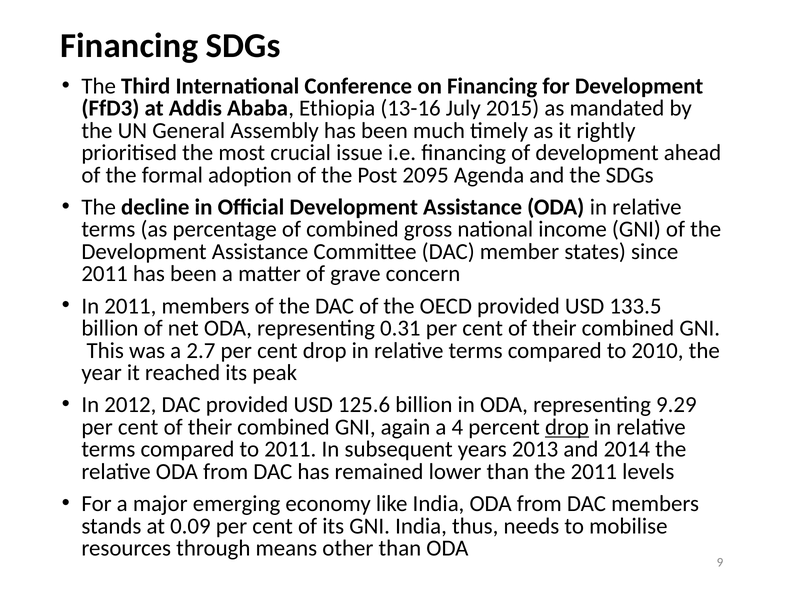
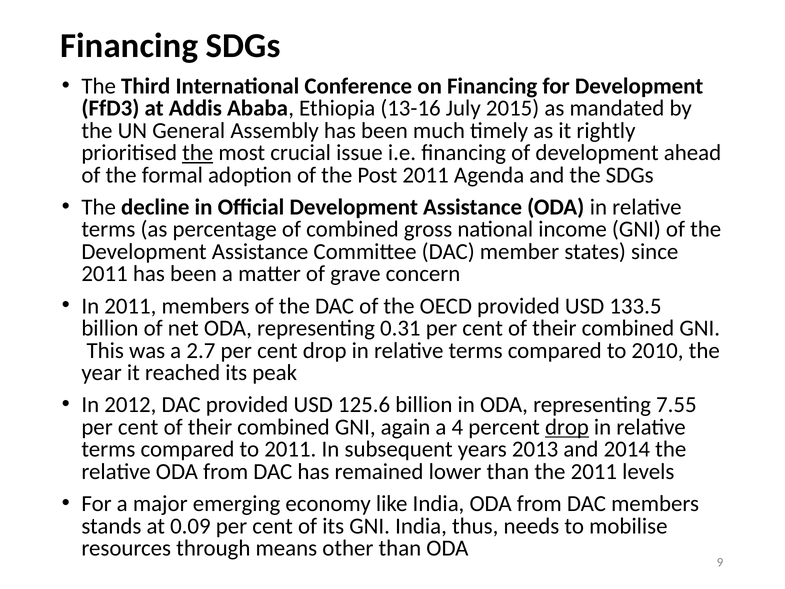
the at (198, 153) underline: none -> present
Post 2095: 2095 -> 2011
9.29: 9.29 -> 7.55
